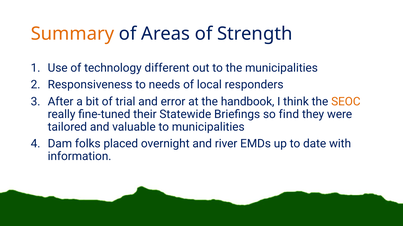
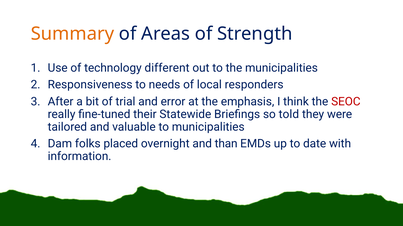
handbook: handbook -> emphasis
SEOC colour: orange -> red
find: find -> told
river: river -> than
